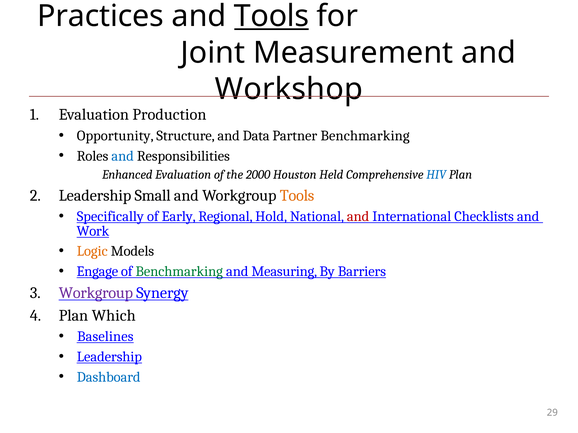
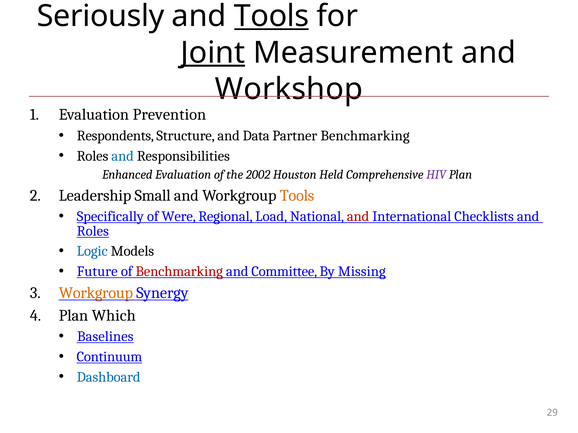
Practices: Practices -> Seriously
Joint underline: none -> present
Production: Production -> Prevention
Opportunity: Opportunity -> Respondents
2000: 2000 -> 2002
HIV colour: blue -> purple
Early: Early -> Were
Hold: Hold -> Load
Work at (93, 231): Work -> Roles
Logic colour: orange -> blue
Engage: Engage -> Future
Benchmarking at (179, 272) colour: green -> red
Measuring: Measuring -> Committee
Barriers: Barriers -> Missing
Workgroup at (96, 293) colour: purple -> orange
Leadership at (109, 357): Leadership -> Continuum
